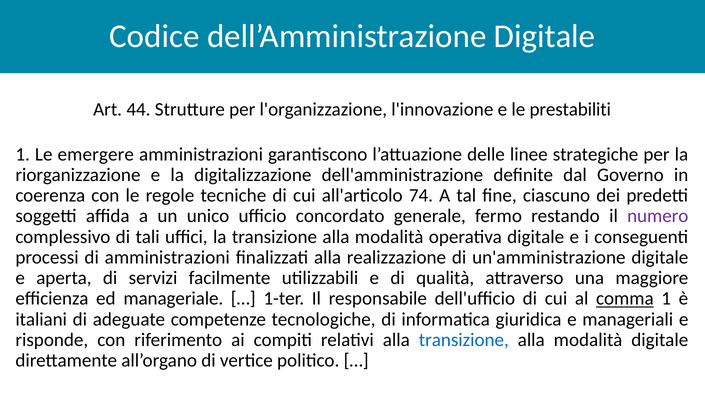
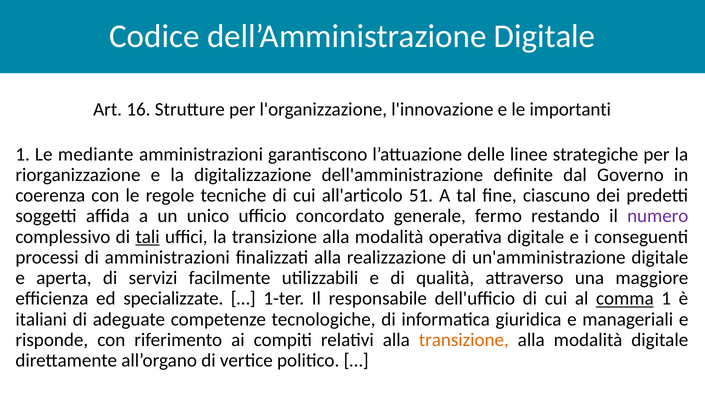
44: 44 -> 16
prestabiliti: prestabiliti -> importanti
emergere: emergere -> mediante
74: 74 -> 51
tali underline: none -> present
manageriale: manageriale -> specializzate
transizione at (464, 340) colour: blue -> orange
